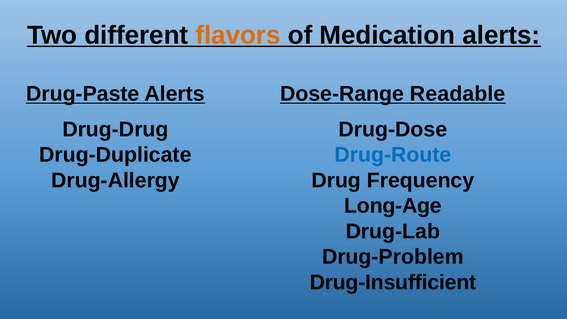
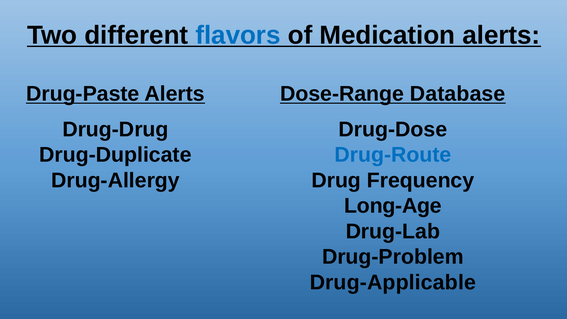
flavors colour: orange -> blue
Readable: Readable -> Database
Drug-Insufficient: Drug-Insufficient -> Drug-Applicable
